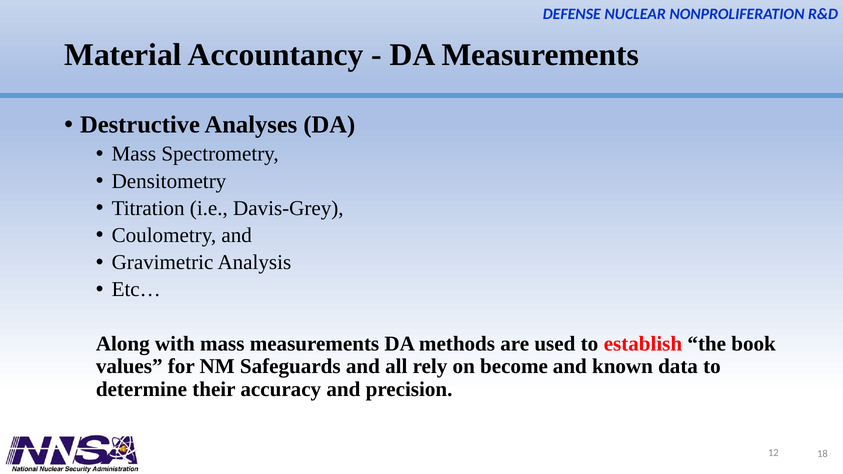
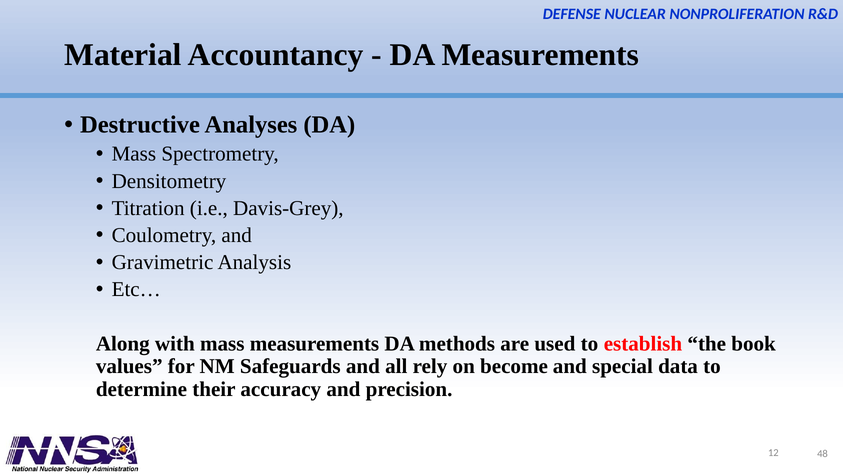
known: known -> special
18: 18 -> 48
